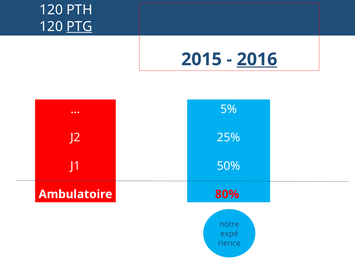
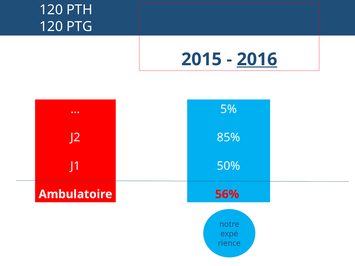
PTG underline: present -> none
25%: 25% -> 85%
80%: 80% -> 56%
